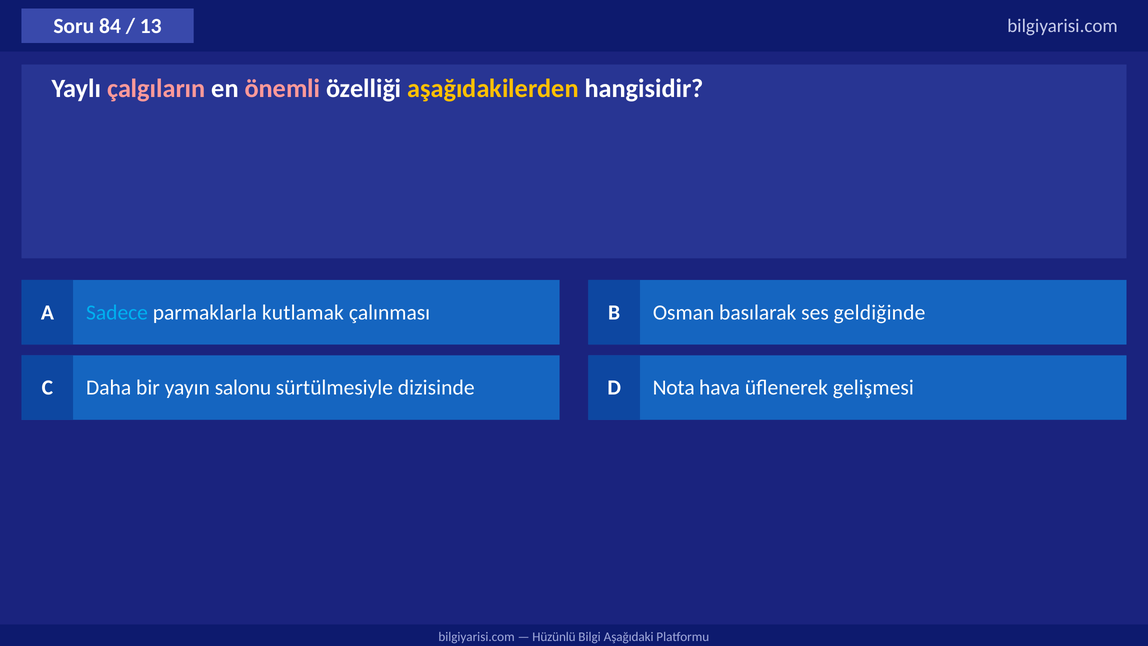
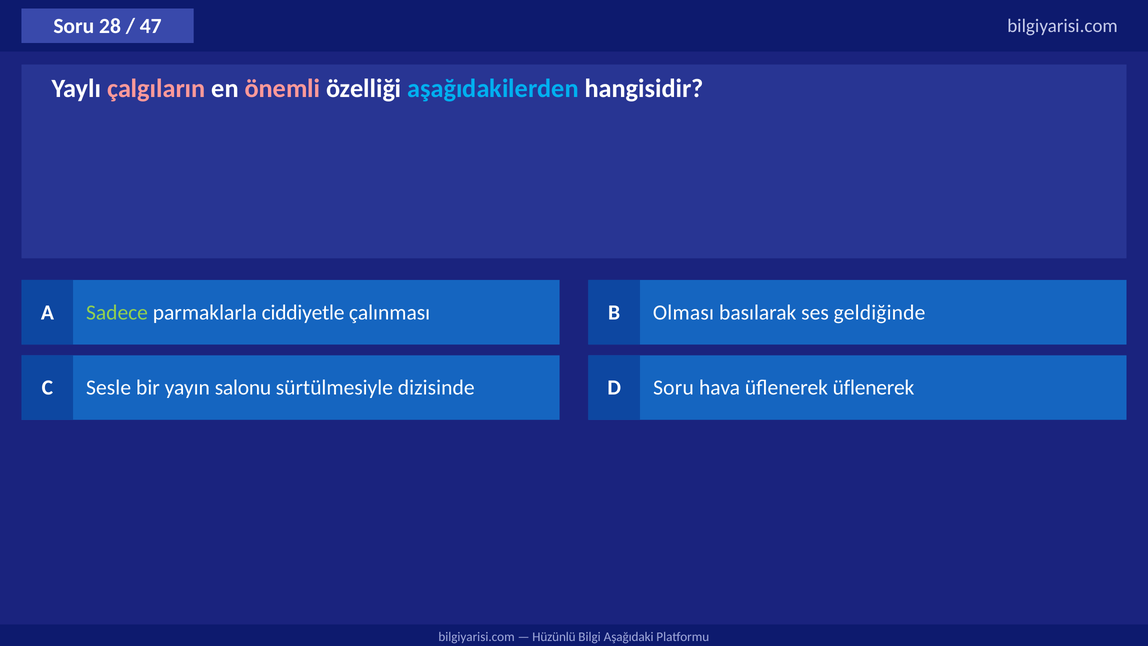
84: 84 -> 28
13: 13 -> 47
aşağıdakilerden colour: yellow -> light blue
Sadece colour: light blue -> light green
kutlamak: kutlamak -> ciddiyetle
Osman: Osman -> Olması
Daha: Daha -> Sesle
D Nota: Nota -> Soru
üflenerek gelişmesi: gelişmesi -> üflenerek
